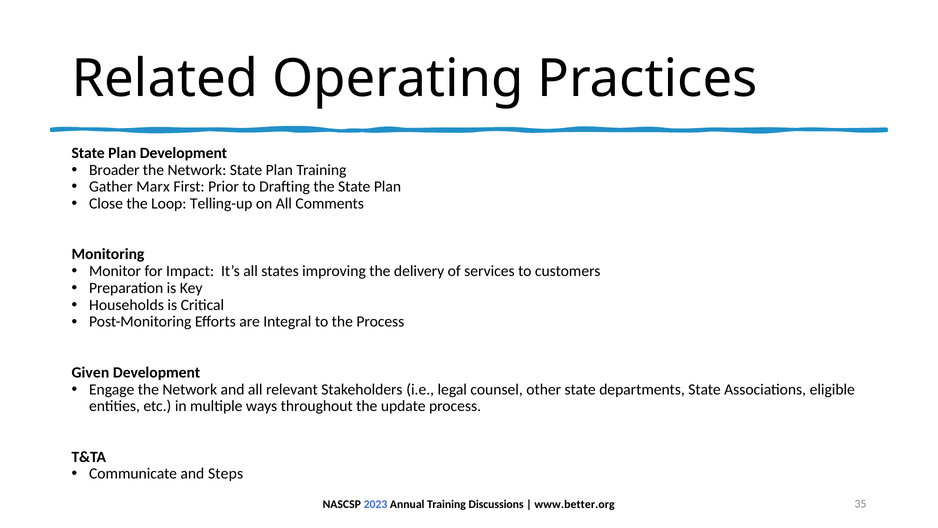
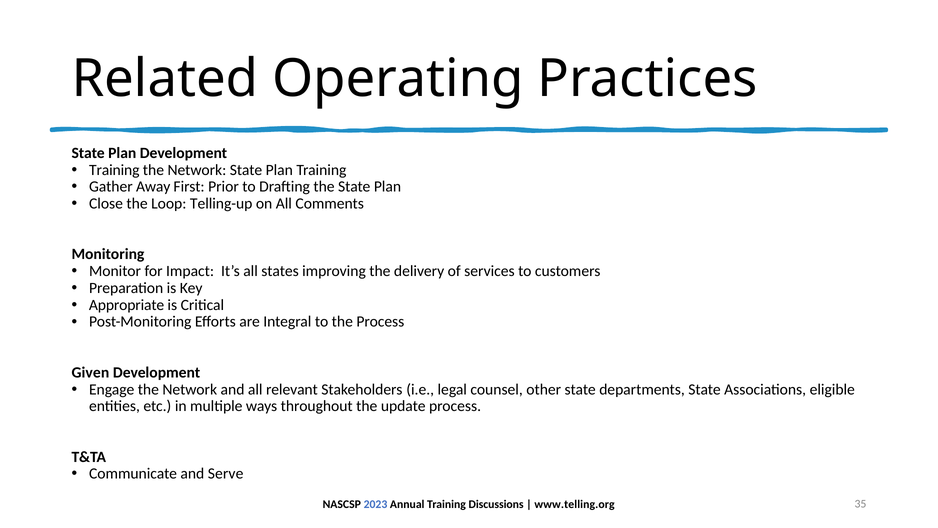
Broader at (114, 170): Broader -> Training
Marx: Marx -> Away
Households: Households -> Appropriate
Steps: Steps -> Serve
www.better.org: www.better.org -> www.telling.org
